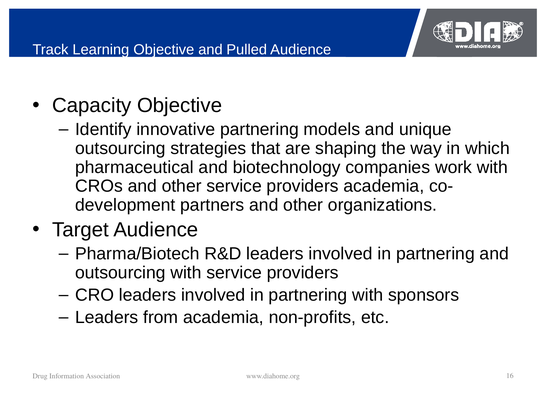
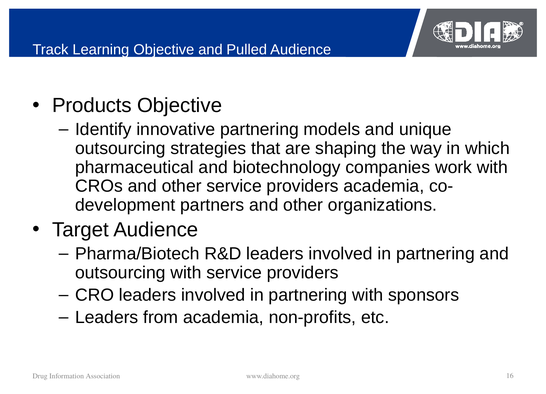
Capacity: Capacity -> Products
